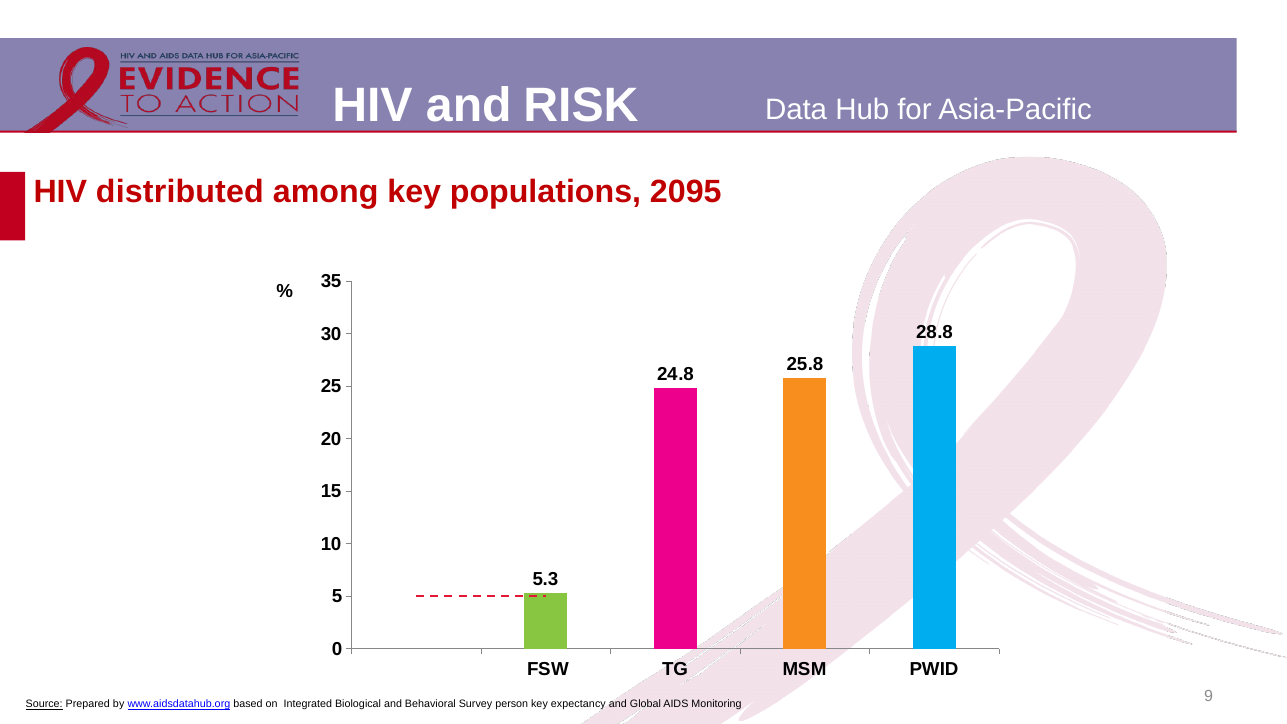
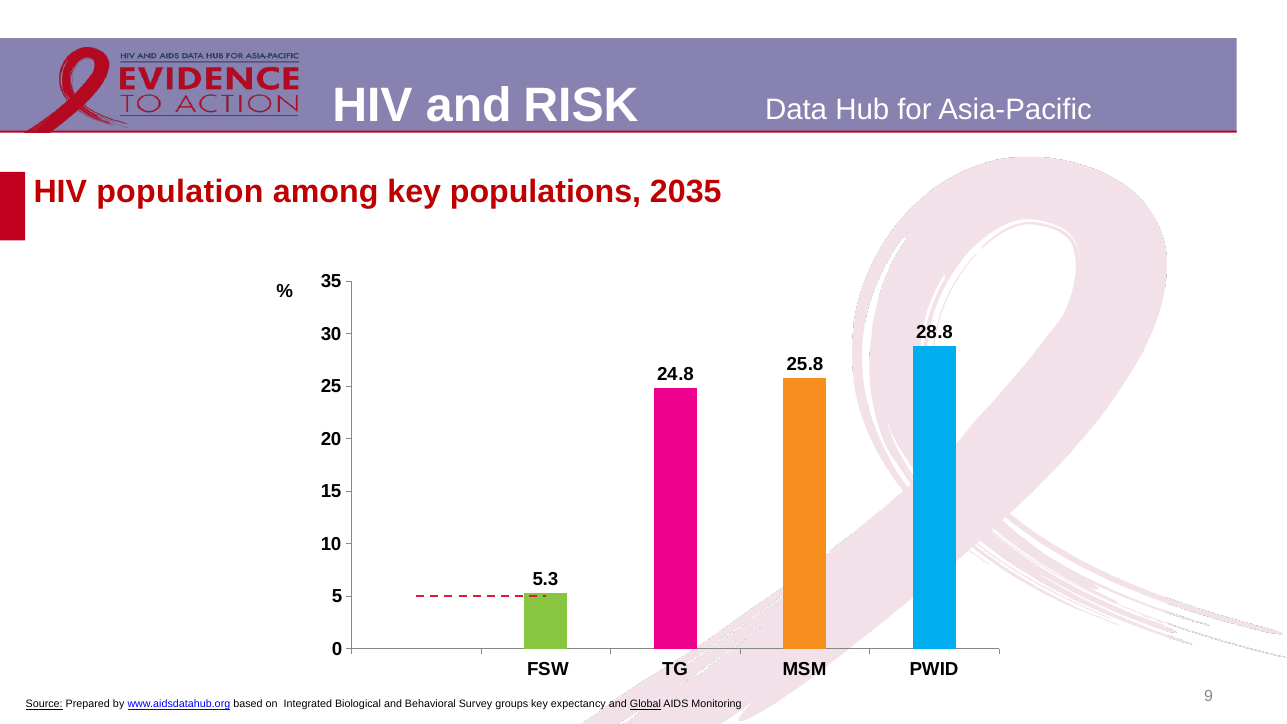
distributed: distributed -> population
2095: 2095 -> 2035
person: person -> groups
Global underline: none -> present
